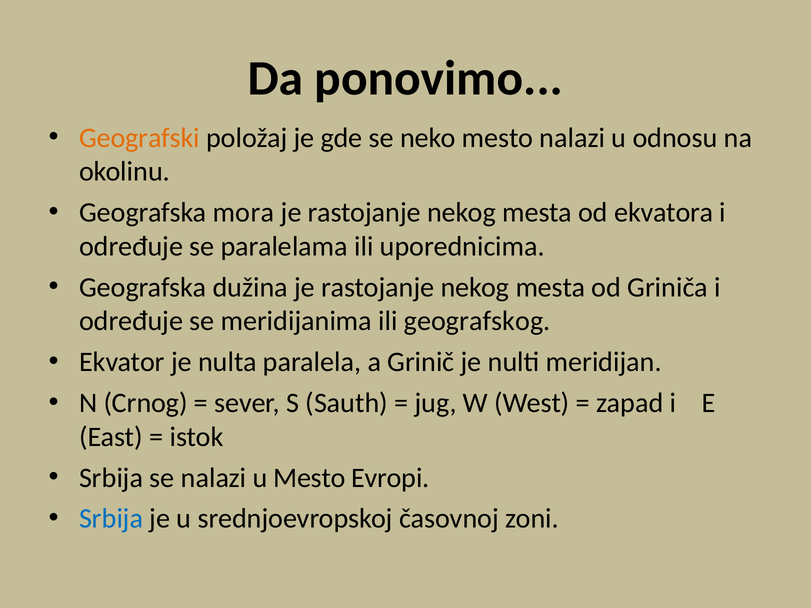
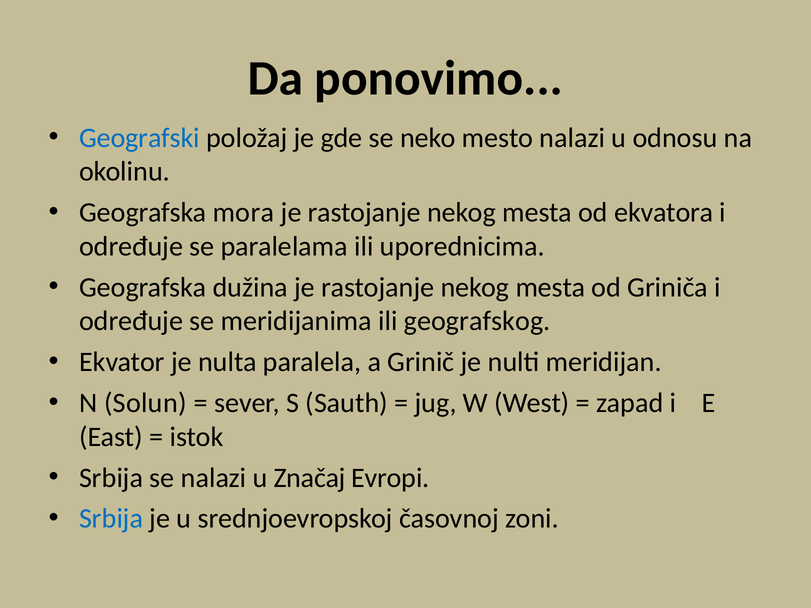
Geografski colour: orange -> blue
Crnog: Crnog -> Solun
u Mesto: Mesto -> Značaj
